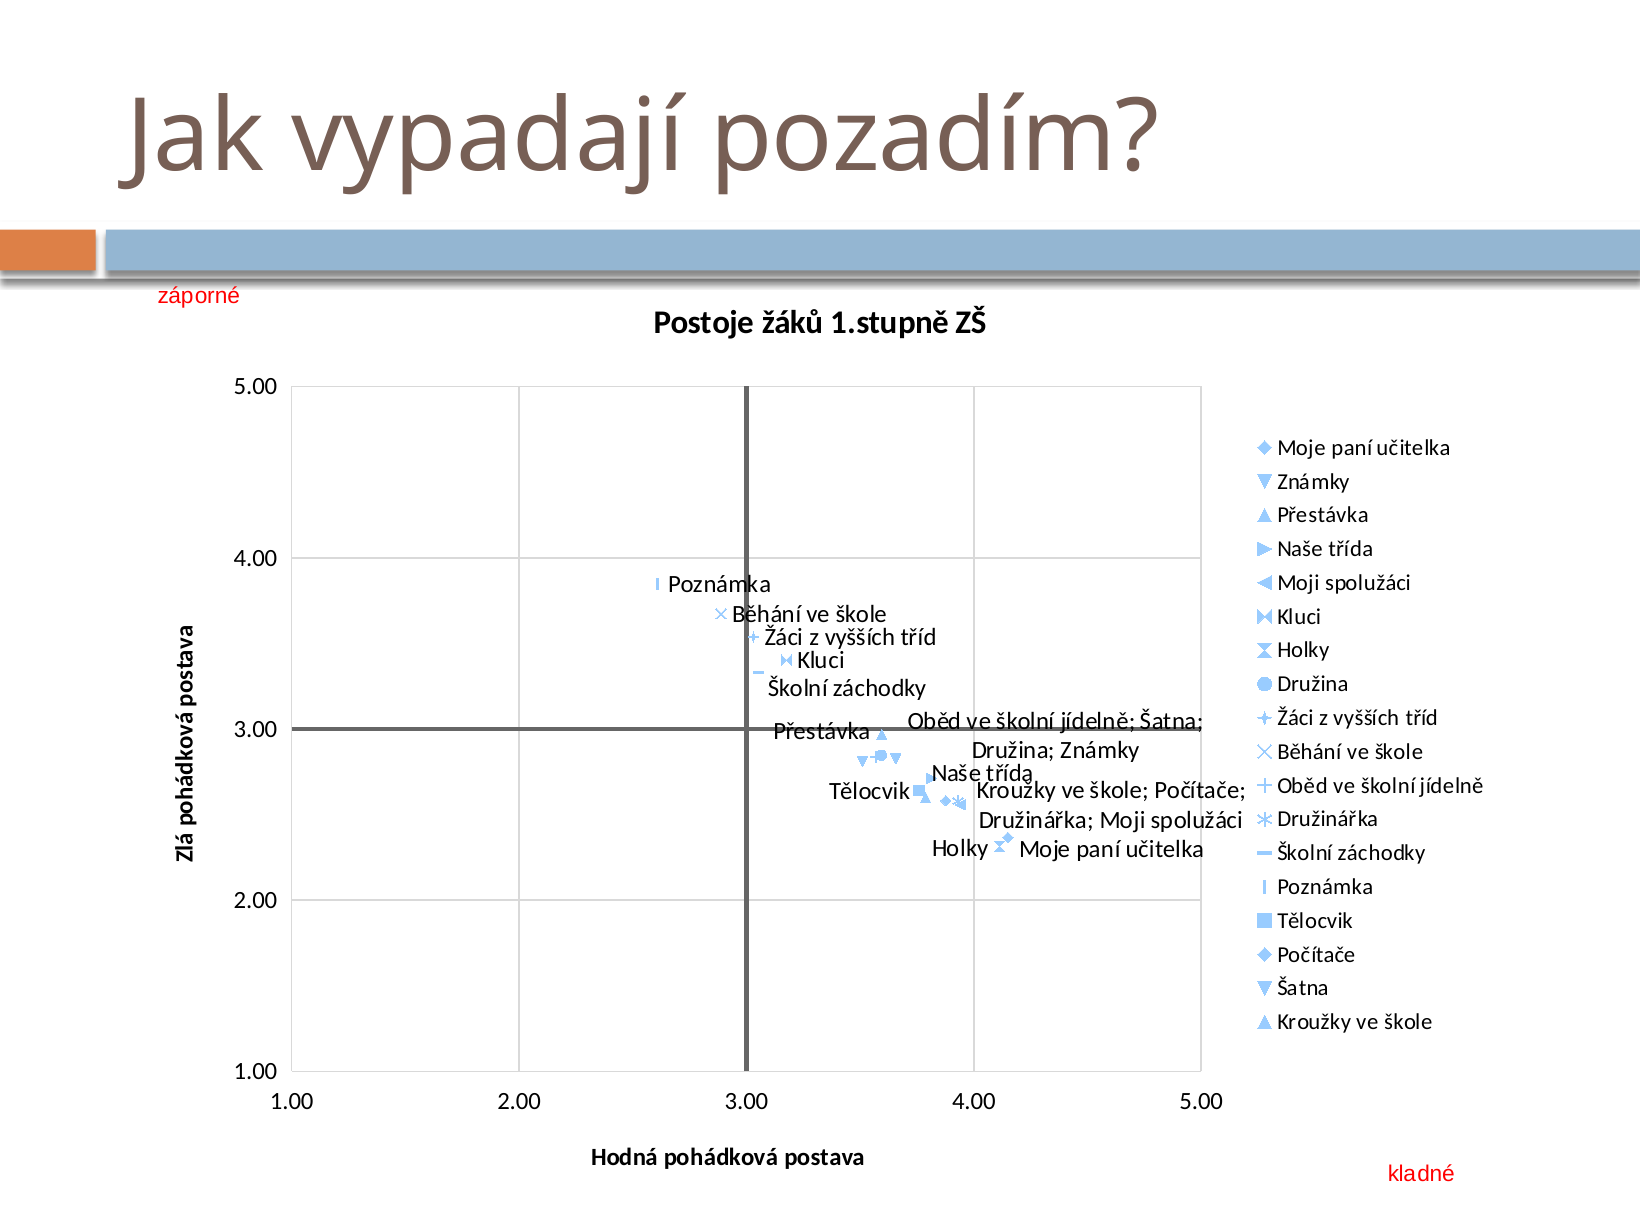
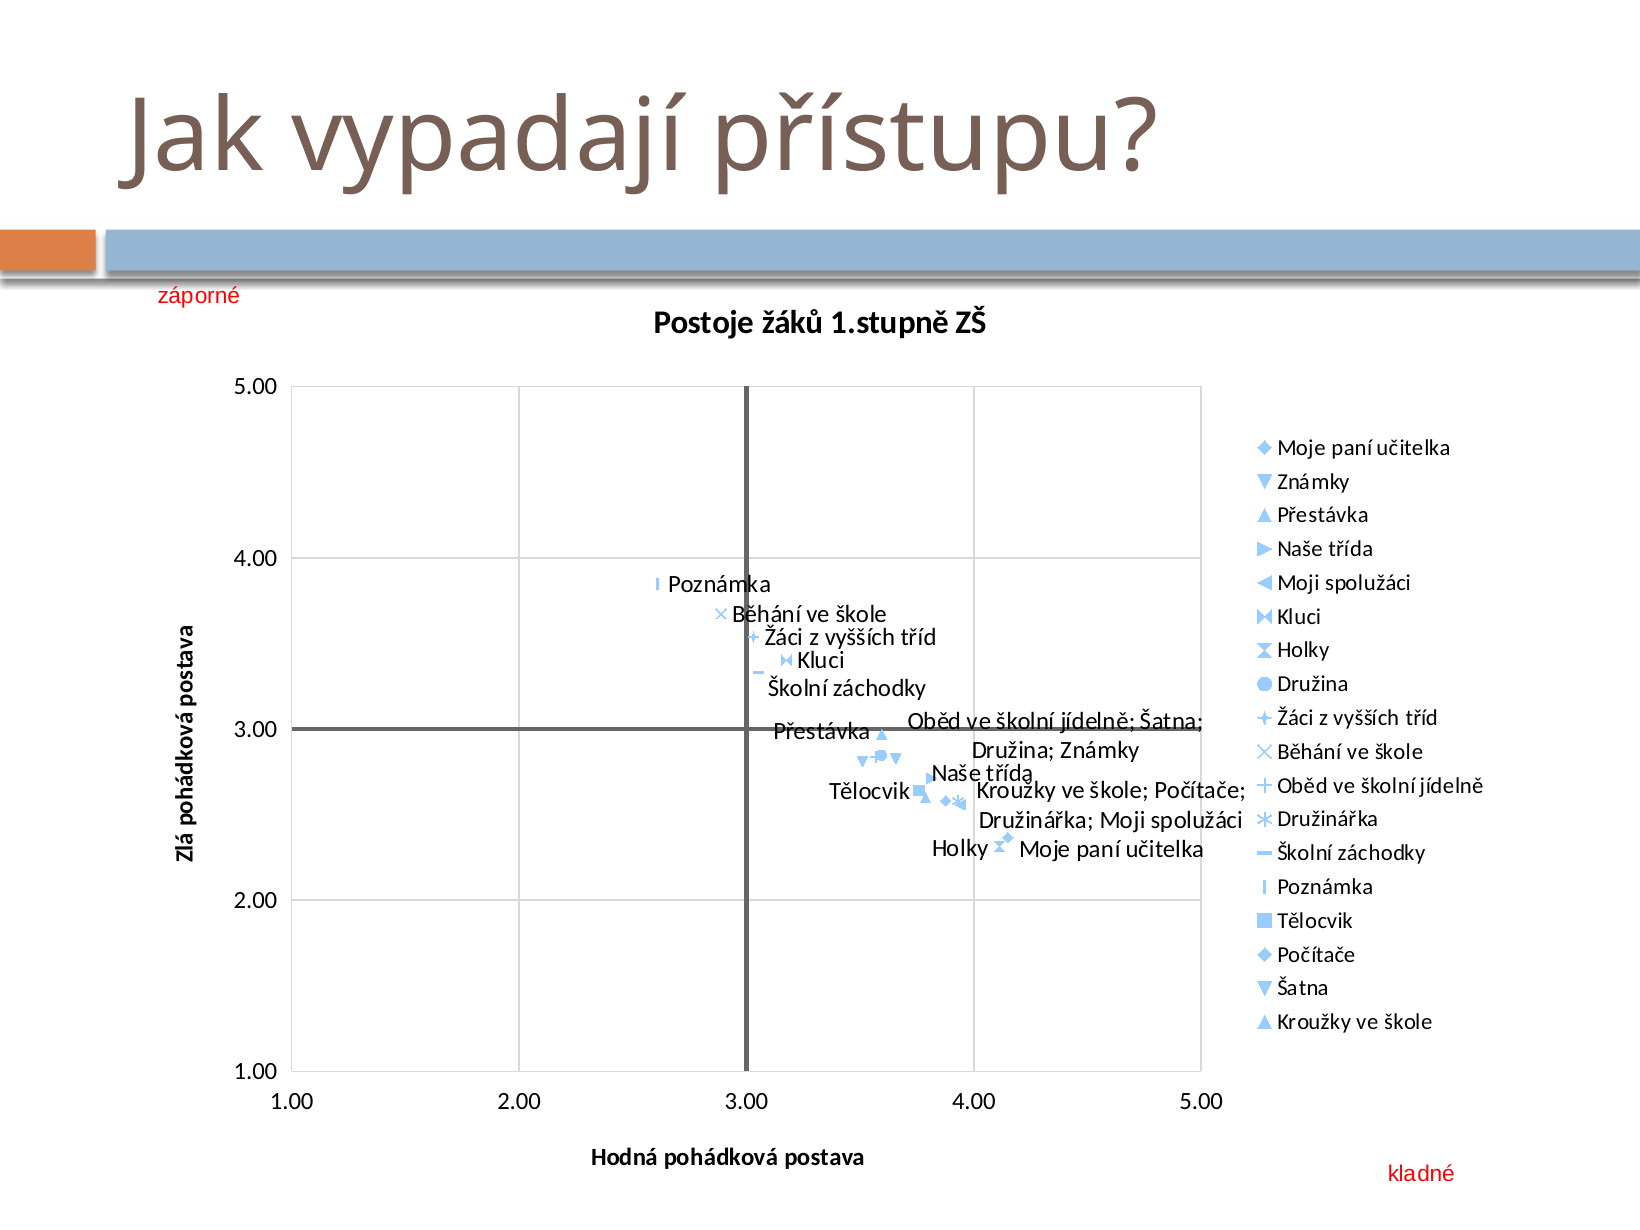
pozadím: pozadím -> přístupu
